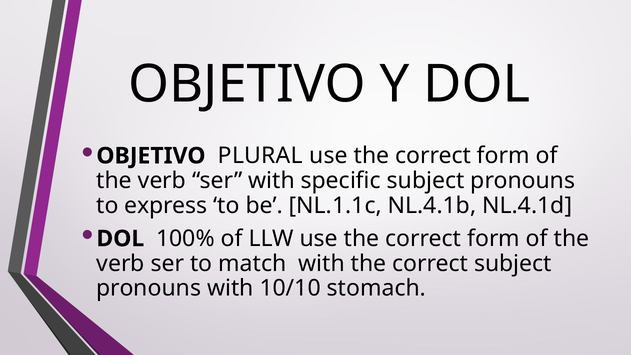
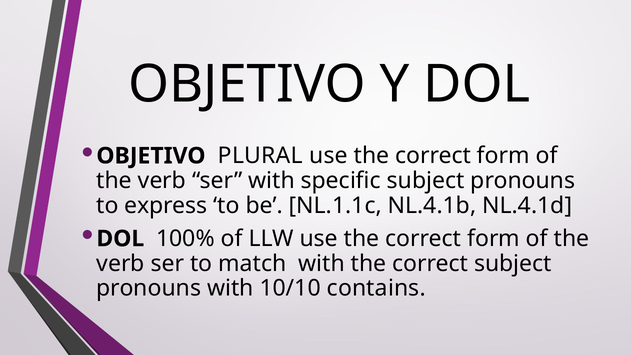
stomach: stomach -> contains
